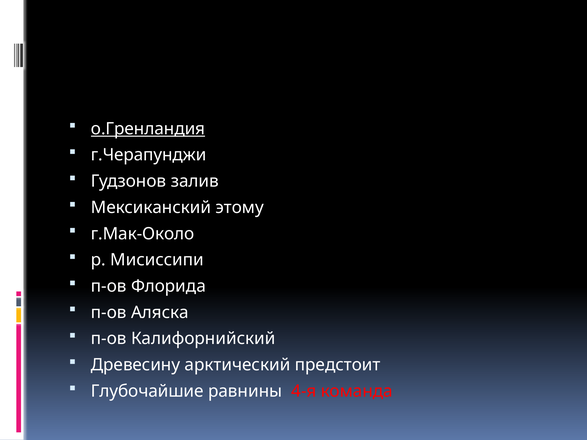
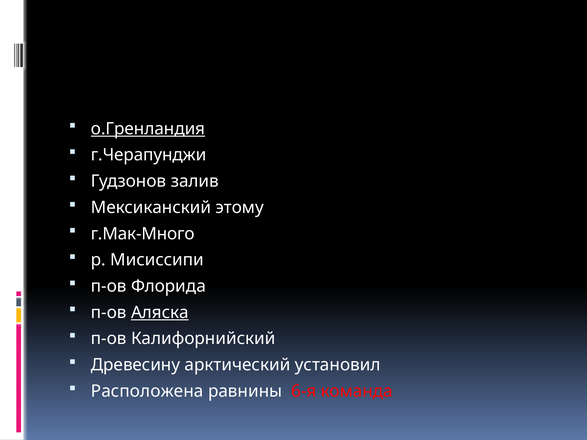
г.Мак-Около: г.Мак-Около -> г.Мак-Много
Аляска underline: none -> present
предстоит: предстоит -> установил
Глубочайшие: Глубочайшие -> Расположена
4-я: 4-я -> 6-я
